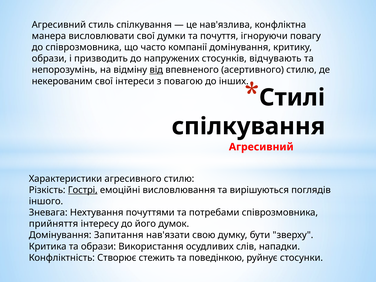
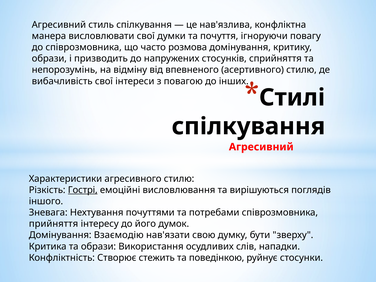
компанії: компанії -> розмова
відчувають: відчувають -> сприйняття
від underline: present -> none
некерованим: некерованим -> вибачливість
Запитання: Запитання -> Взаємодію
